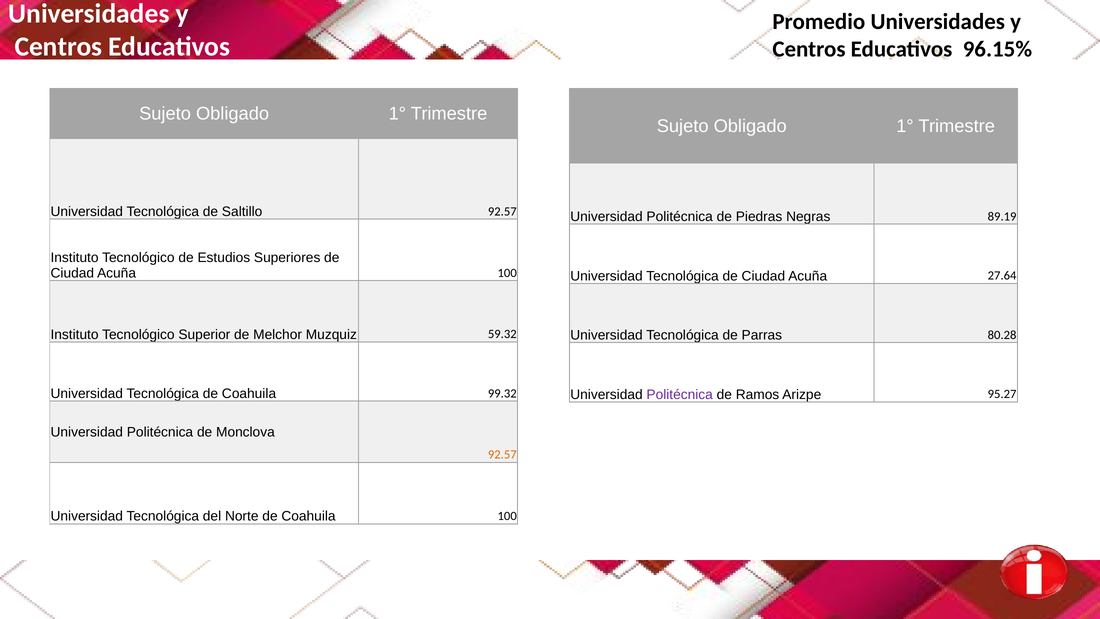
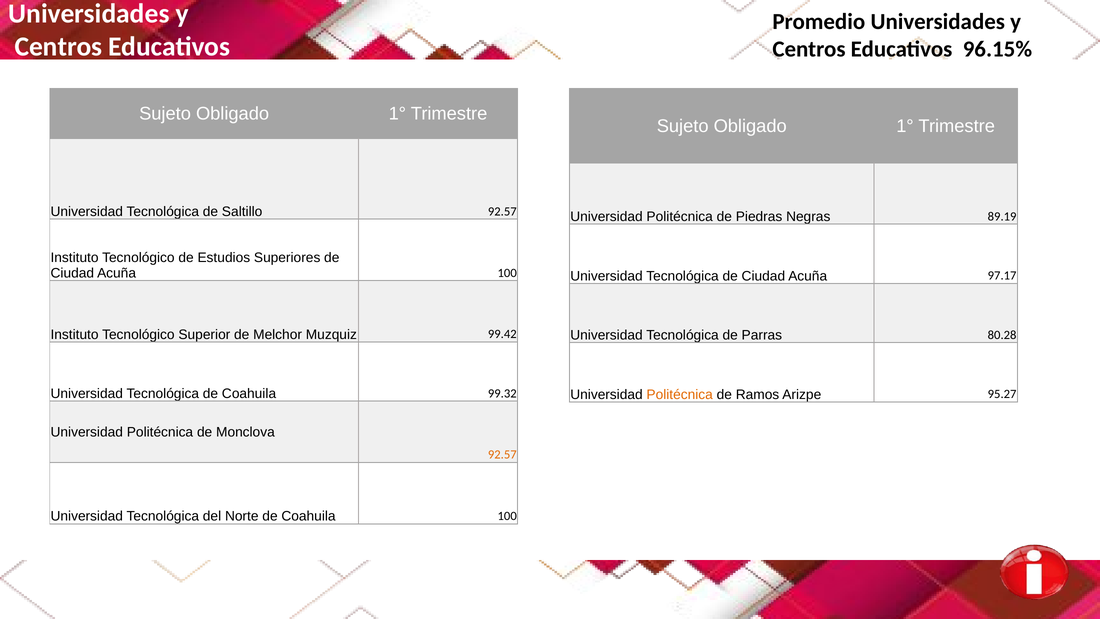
27.64: 27.64 -> 97.17
59.32: 59.32 -> 99.42
Politécnica at (680, 394) colour: purple -> orange
